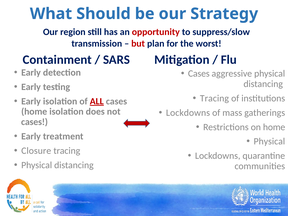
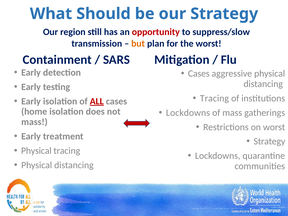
but colour: red -> orange
cases at (34, 122): cases -> mass
on home: home -> worst
Physical at (269, 141): Physical -> Strategy
Closure at (36, 151): Closure -> Physical
